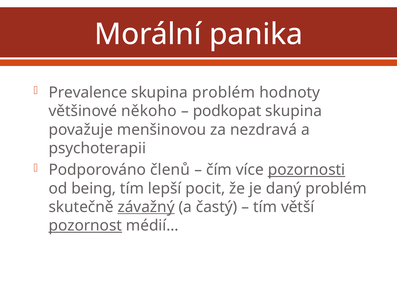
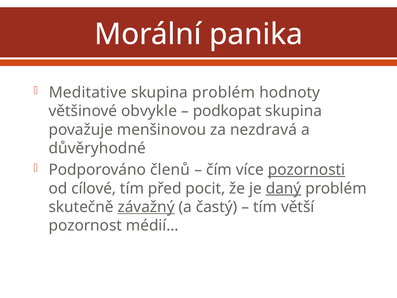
Prevalence: Prevalence -> Meditative
někoho: někoho -> obvykle
psychoterapii: psychoterapii -> důvěryhodné
being: being -> cílové
lepší: lepší -> před
daný underline: none -> present
pozornost underline: present -> none
